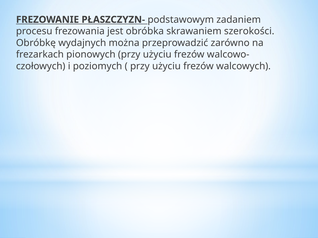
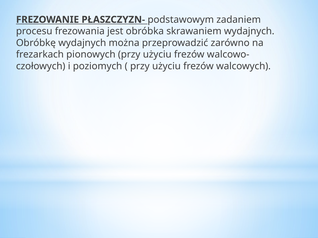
skrawaniem szerokości: szerokości -> wydajnych
